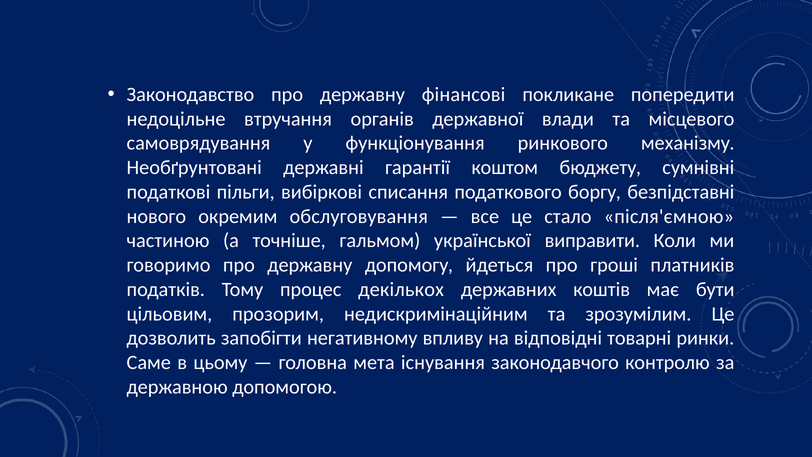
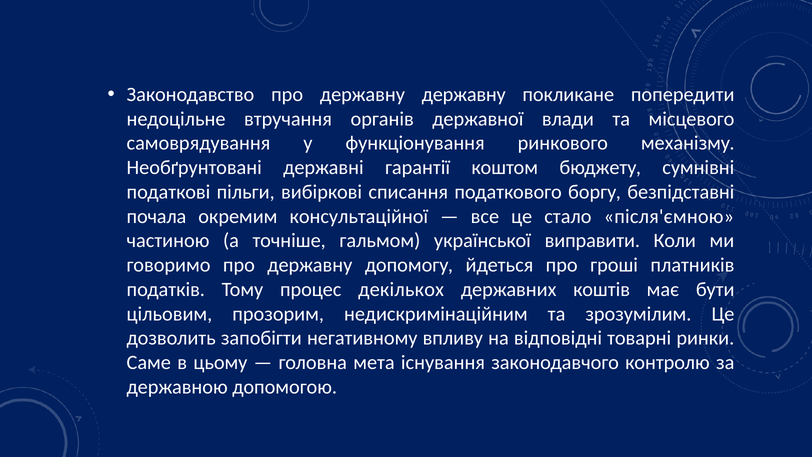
державну фінансові: фінансові -> державну
нового: нового -> почала
обслуговування: обслуговування -> консультаційної
